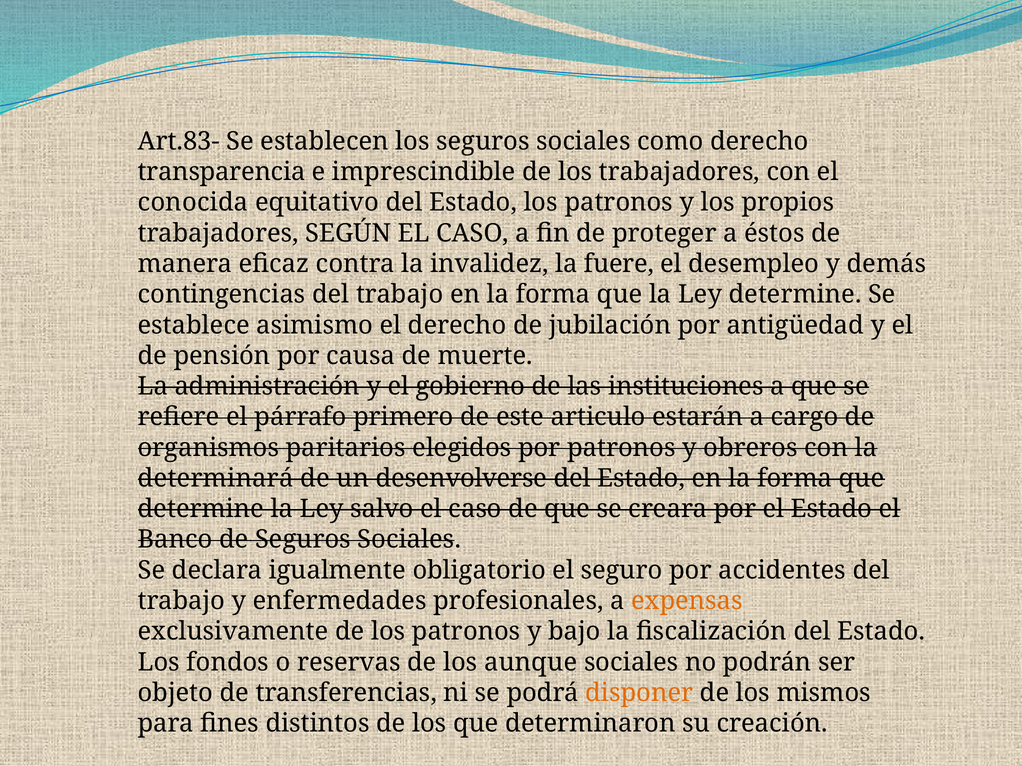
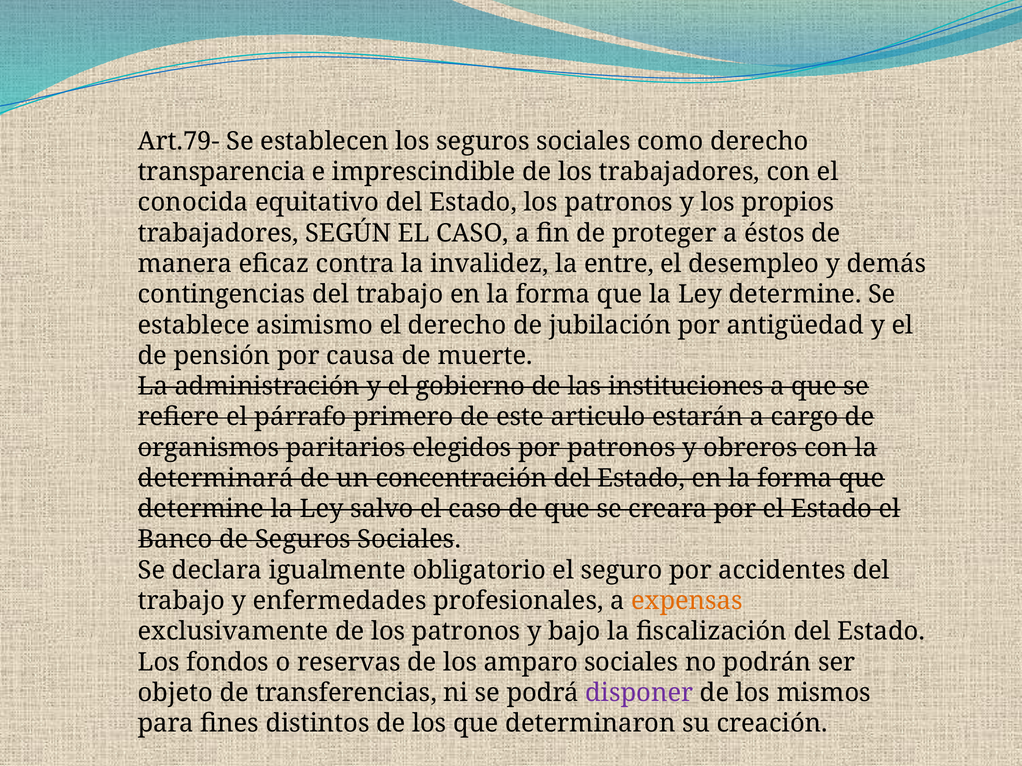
Art.83-: Art.83- -> Art.79-
fuere: fuere -> entre
desenvolverse: desenvolverse -> concentración
aunque: aunque -> amparo
disponer colour: orange -> purple
